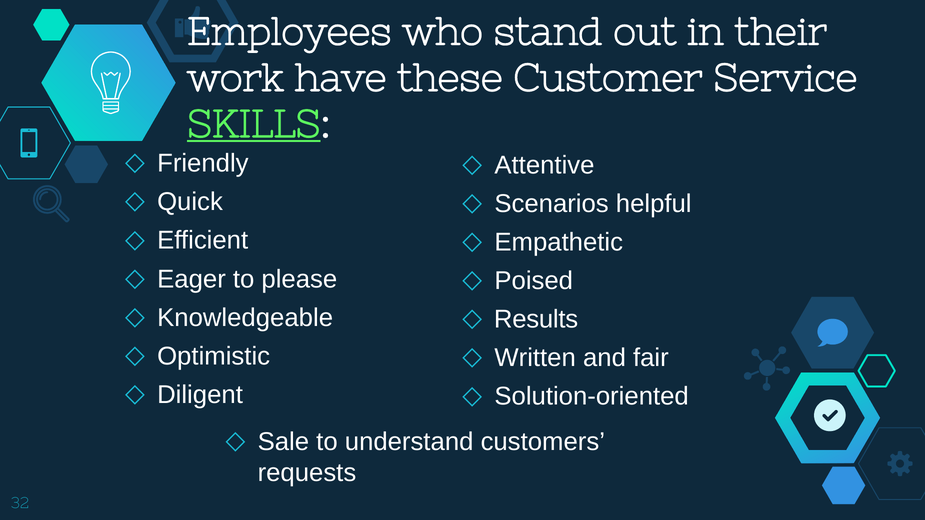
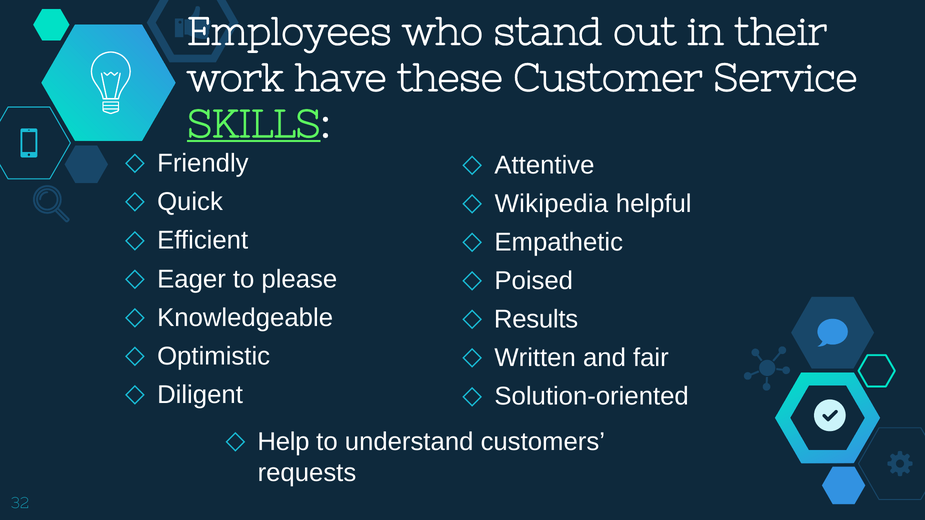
Scenarios: Scenarios -> Wikipedia
Sale: Sale -> Help
